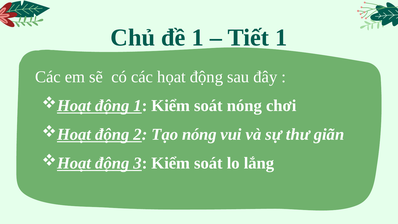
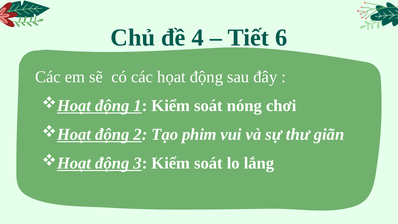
đề 1: 1 -> 4
Tiết 1: 1 -> 6
Tạo nóng: nóng -> phim
